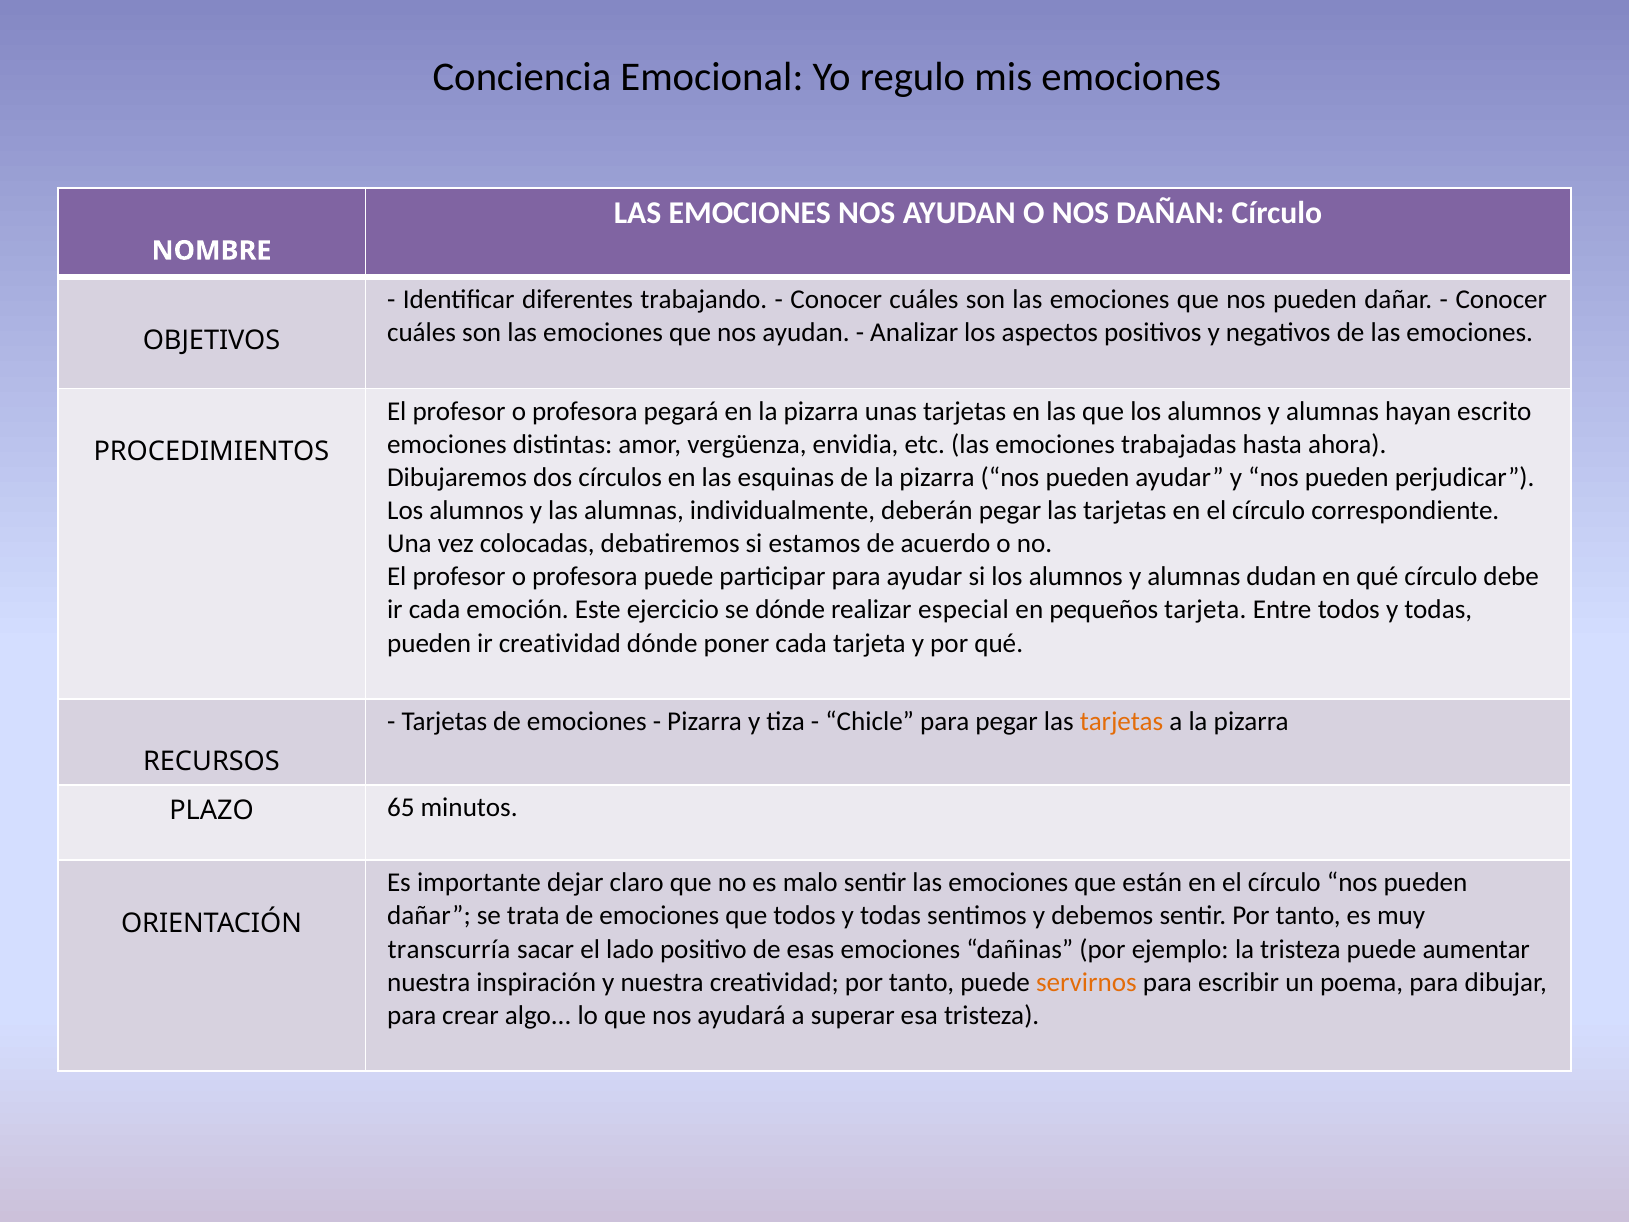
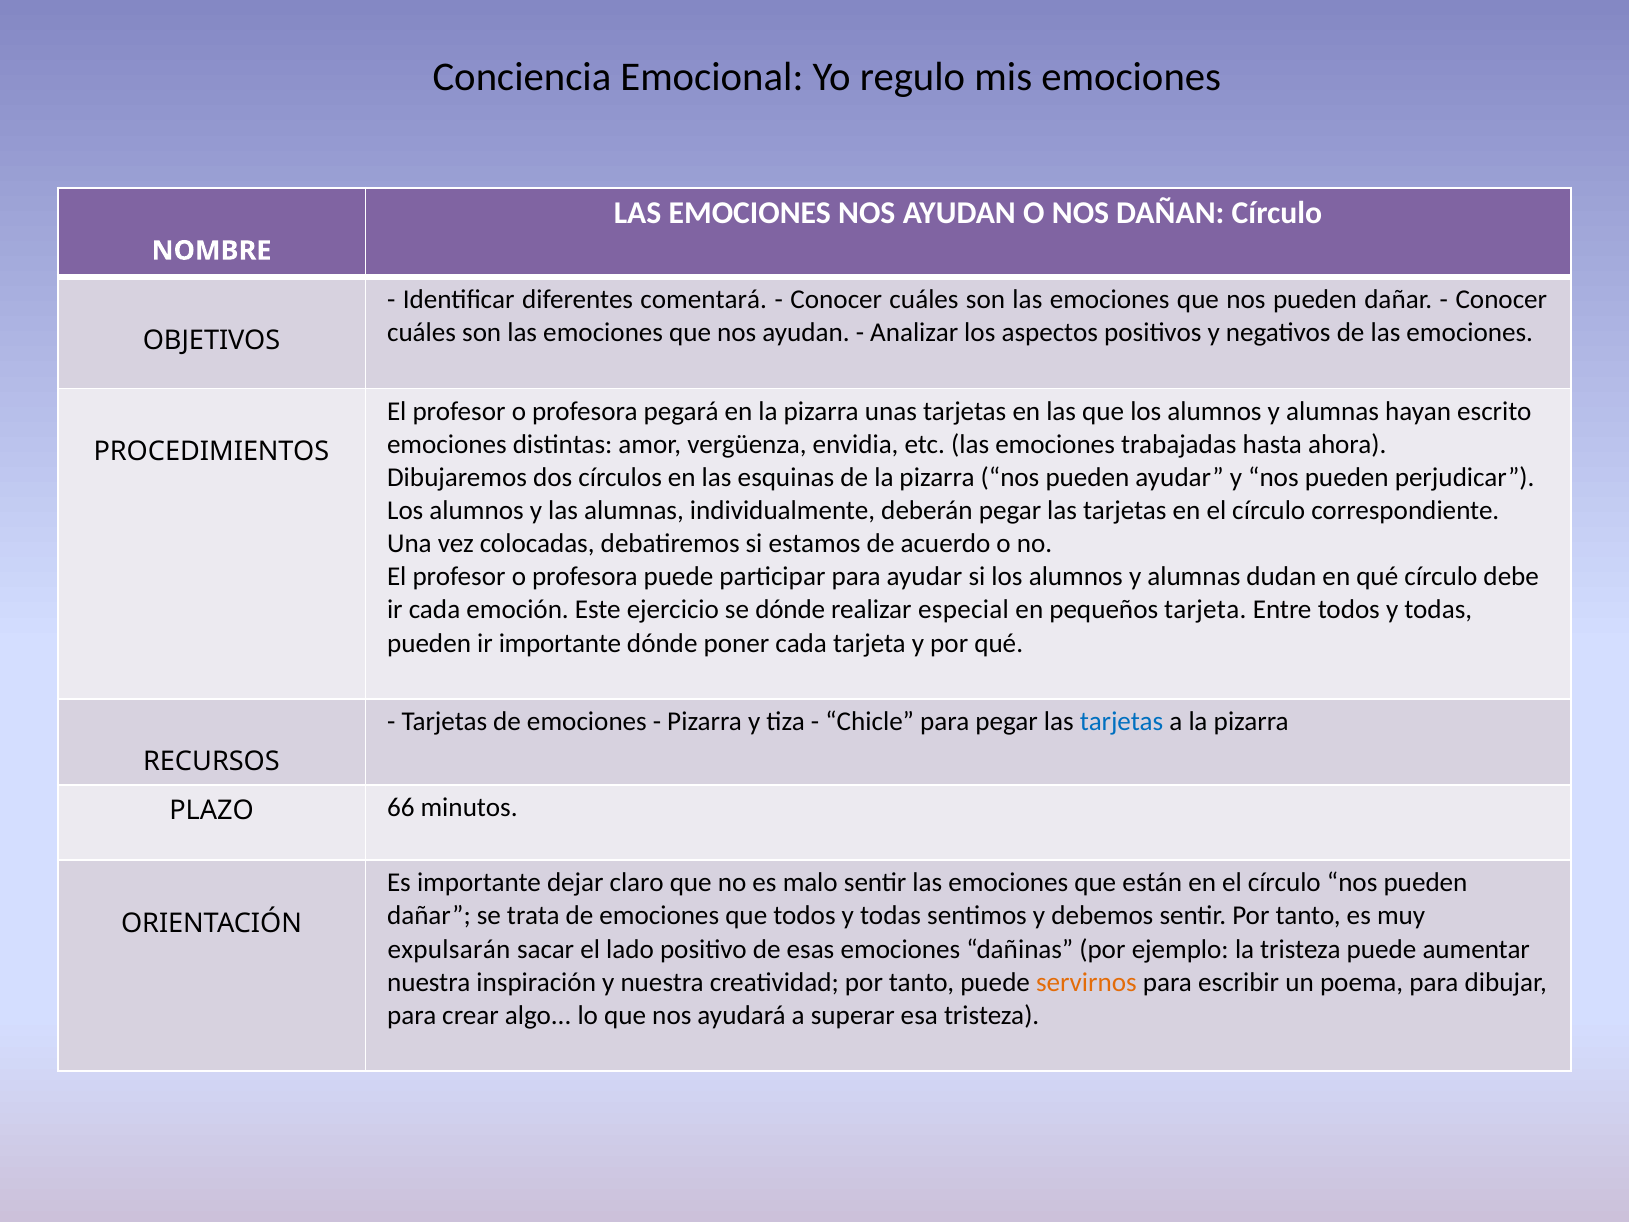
trabajando: trabajando -> comentará
ir creatividad: creatividad -> importante
tarjetas at (1122, 721) colour: orange -> blue
65: 65 -> 66
transcurría: transcurría -> expulsarán
